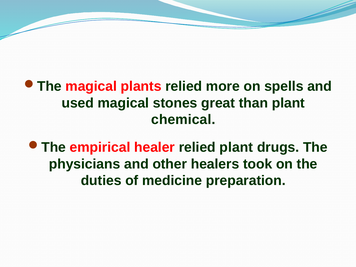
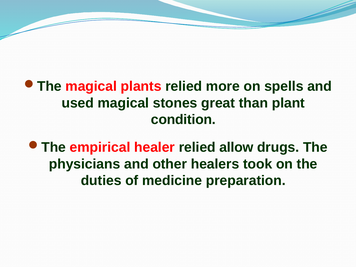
chemical: chemical -> condition
relied plant: plant -> allow
